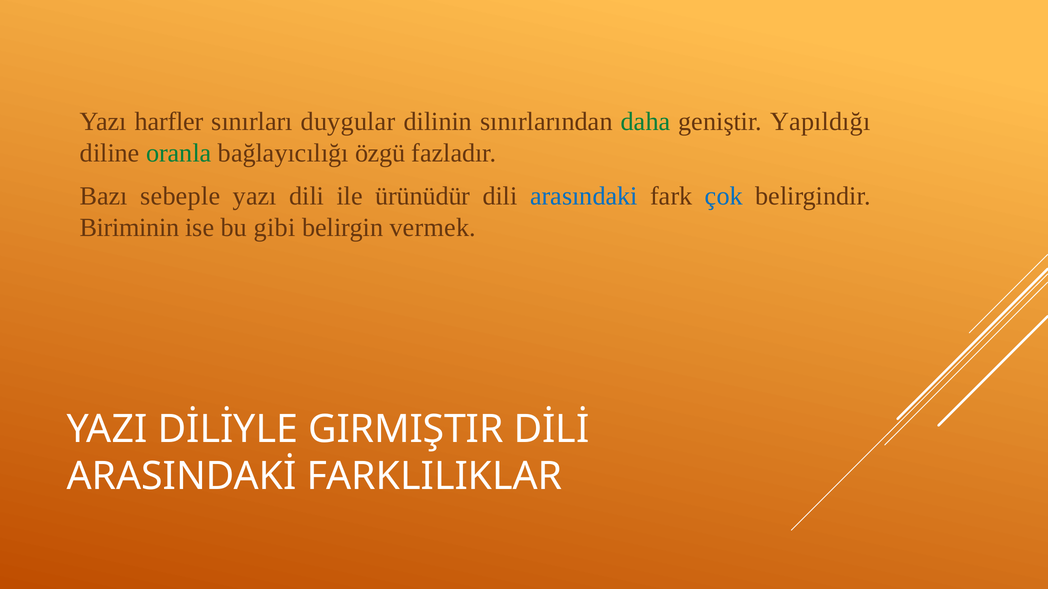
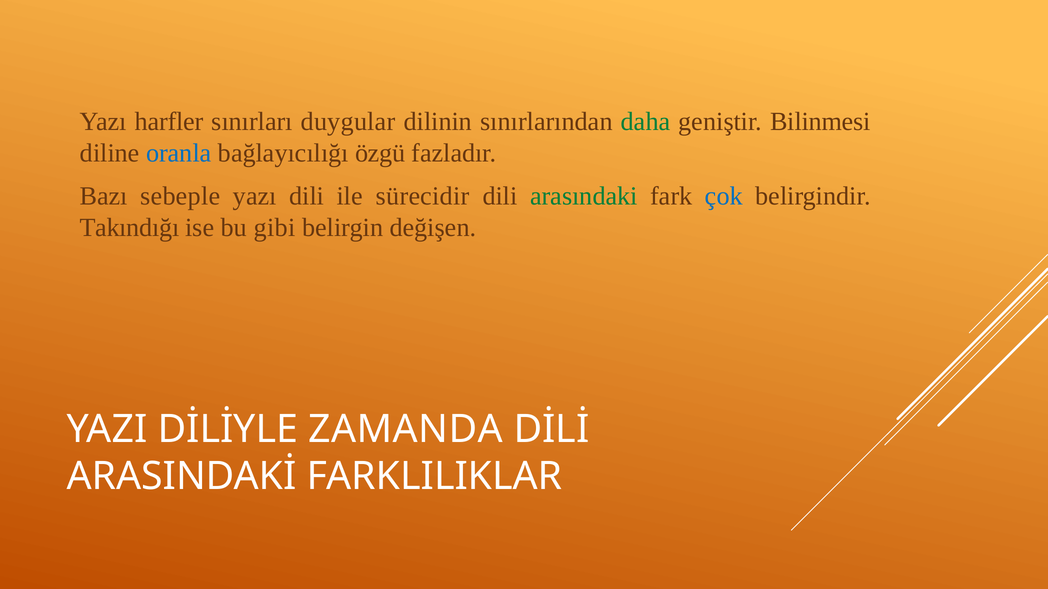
Yapıldığı: Yapıldığı -> Bilinmesi
oranla colour: green -> blue
ürünüdür: ürünüdür -> sürecidir
arasındaki colour: blue -> green
Biriminin: Biriminin -> Takındığı
vermek: vermek -> değişen
GIRMIŞTIR: GIRMIŞTIR -> ZAMANDA
